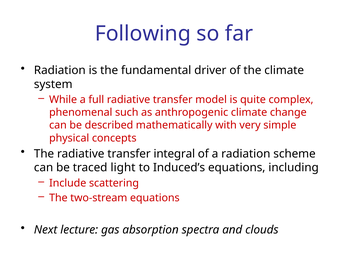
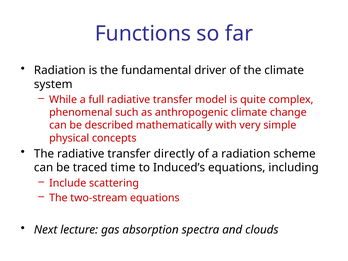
Following: Following -> Functions
integral: integral -> directly
light: light -> time
